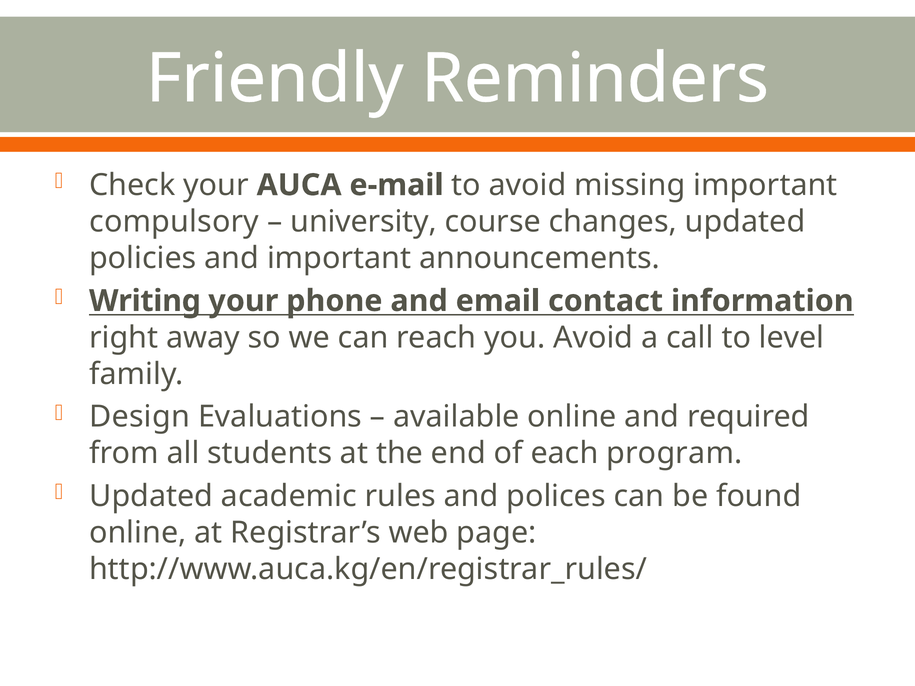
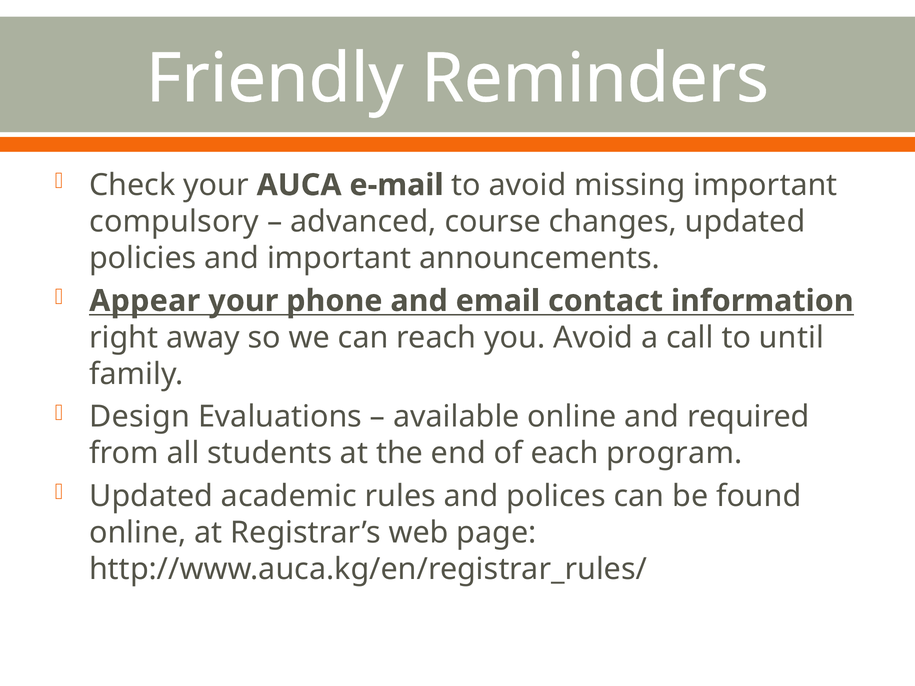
university: university -> advanced
Writing: Writing -> Appear
level: level -> until
